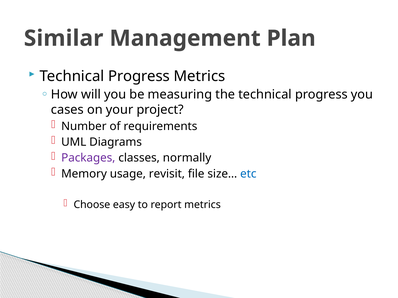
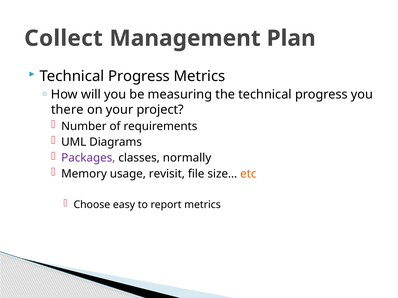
Similar: Similar -> Collect
cases: cases -> there
etc colour: blue -> orange
